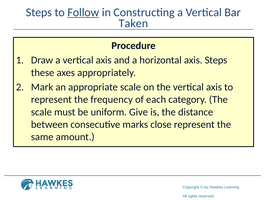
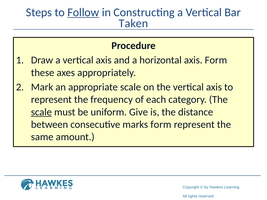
axis Steps: Steps -> Form
scale at (41, 112) underline: none -> present
marks close: close -> form
